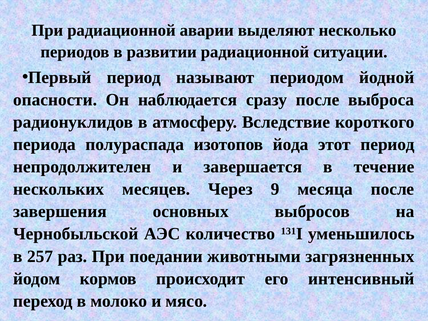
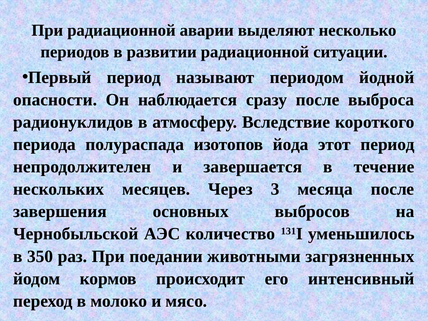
9: 9 -> 3
257: 257 -> 350
